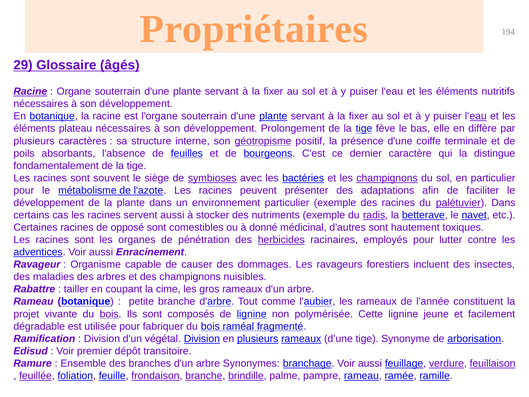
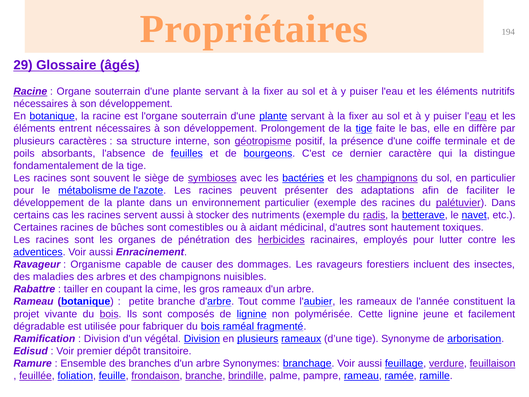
plateau: plateau -> entrent
fève: fève -> faite
opposé: opposé -> bûches
donné: donné -> aidant
